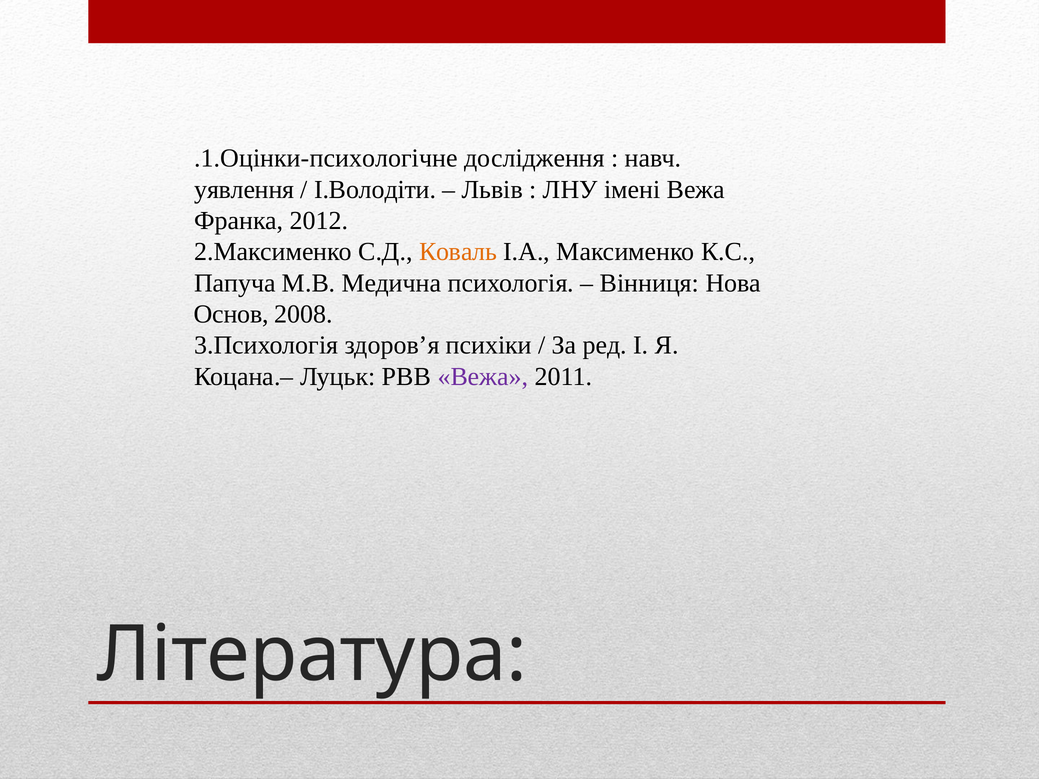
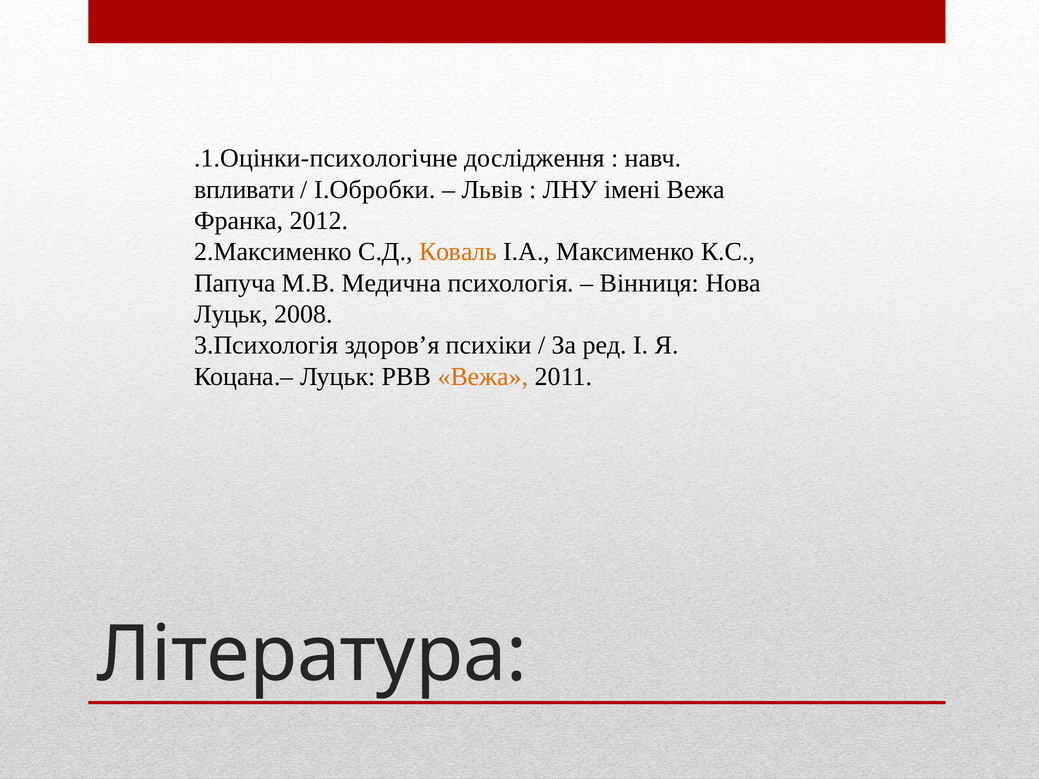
уявлення: уявлення -> впливати
І.Володіти: І.Володіти -> І.Обробки
Основ at (231, 314): Основ -> Луцьк
Вежа at (483, 377) colour: purple -> orange
